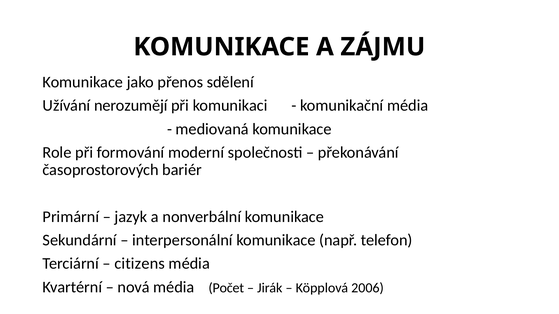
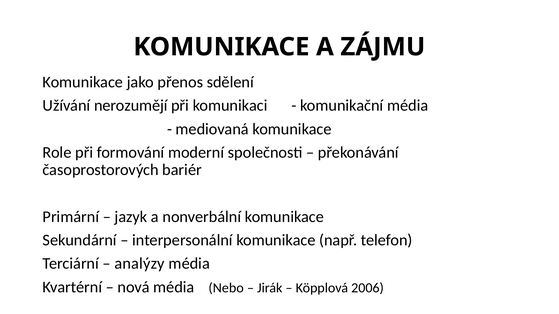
citizens: citizens -> analýzy
Počet: Počet -> Nebo
